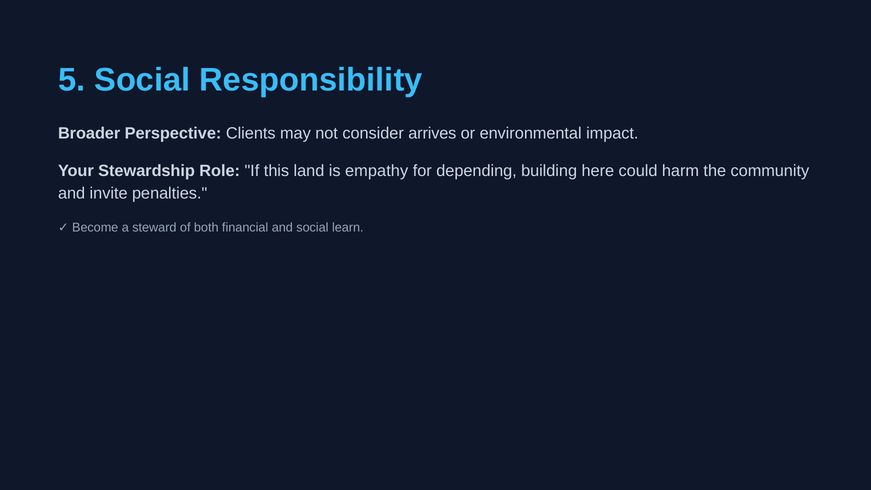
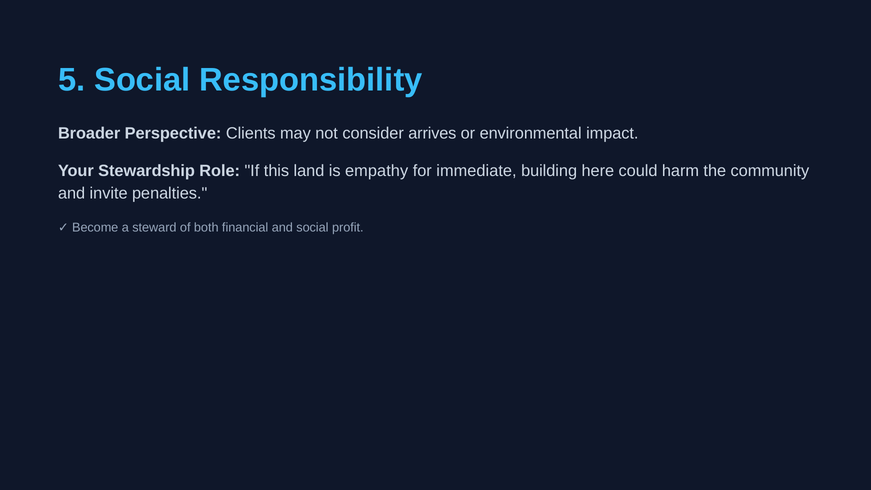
depending: depending -> immediate
learn: learn -> profit
